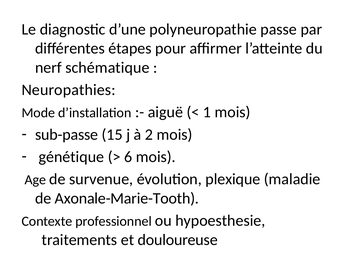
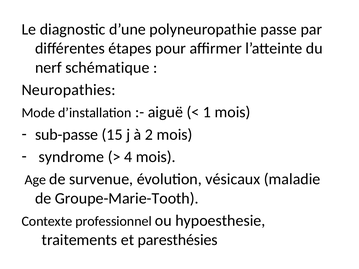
génétique: génétique -> syndrome
6: 6 -> 4
plexique: plexique -> vésicaux
Axonale-Marie-Tooth: Axonale-Marie-Tooth -> Groupe-Marie-Tooth
douloureuse: douloureuse -> paresthésies
